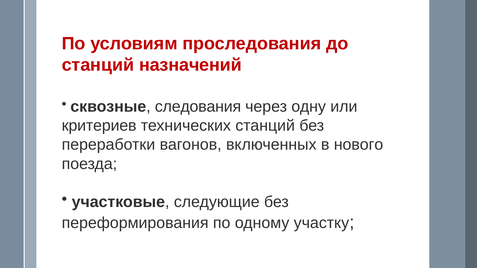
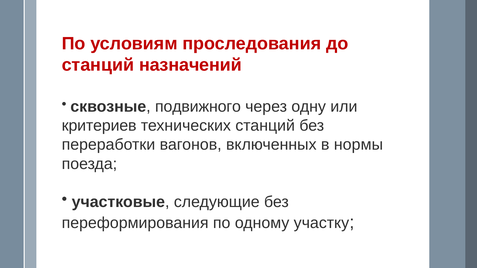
следования: следования -> подвижного
нового: нового -> нормы
